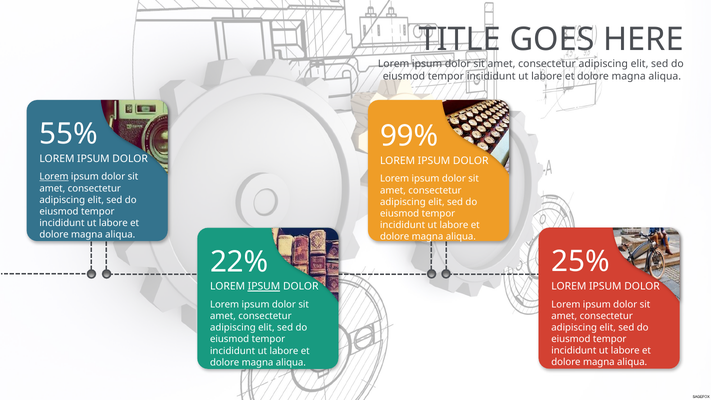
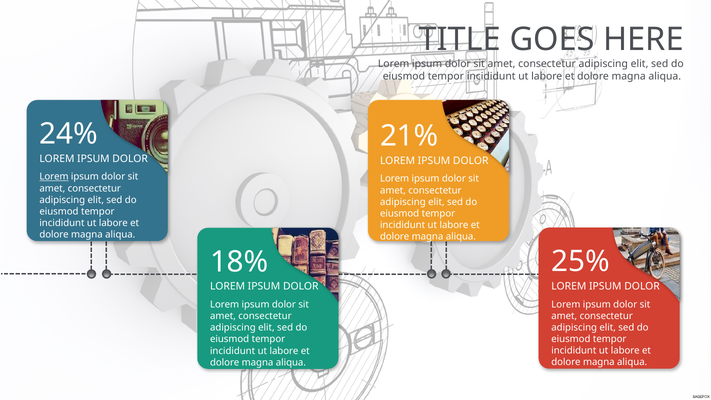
55%: 55% -> 24%
99%: 99% -> 21%
22%: 22% -> 18%
IPSUM at (264, 286) underline: present -> none
